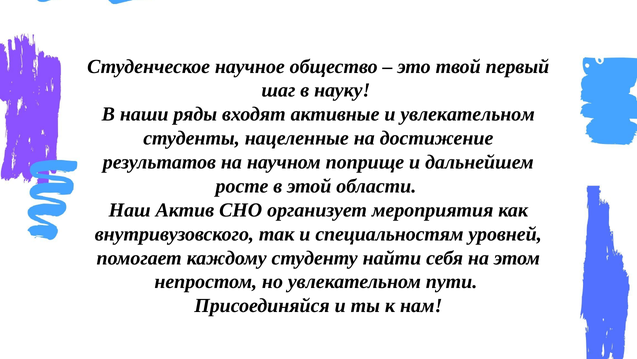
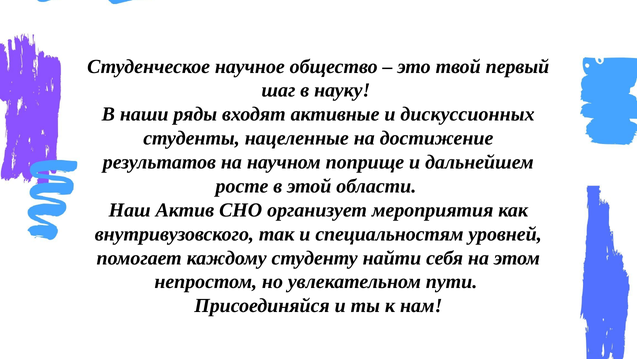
и увлекательном: увлекательном -> дискуссионных
